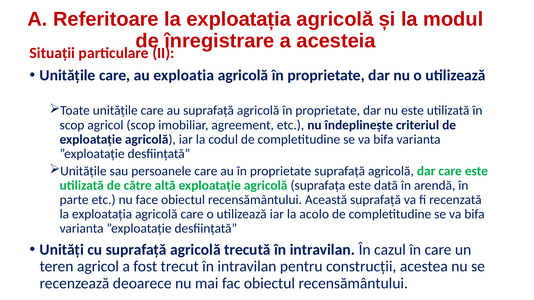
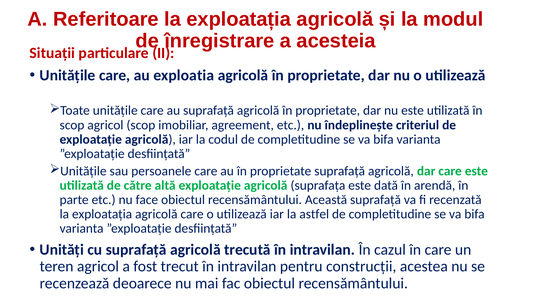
acolo: acolo -> astfel
